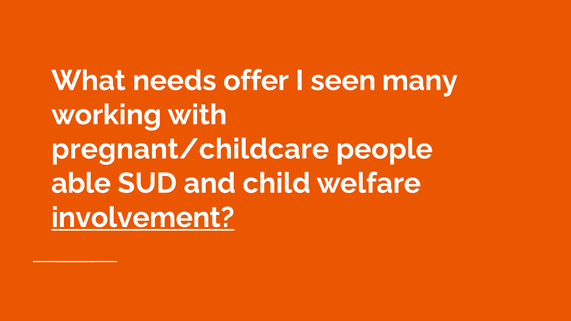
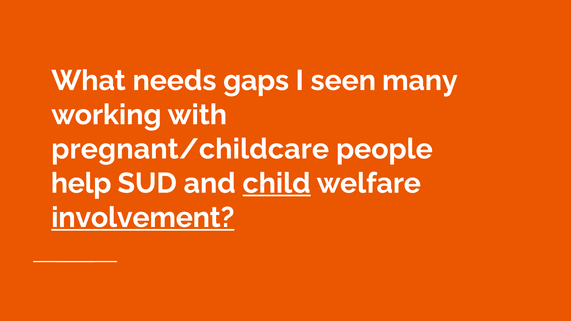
offer: offer -> gaps
able: able -> help
child underline: none -> present
